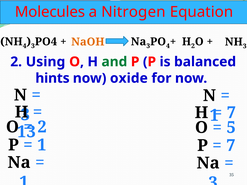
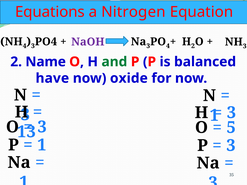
Molecules: Molecules -> Equations
NaOH colour: orange -> purple
Using: Using -> Name
hints: hints -> have
7 at (231, 113): 7 -> 3
2 at (42, 127): 2 -> 3
7 at (231, 146): 7 -> 3
